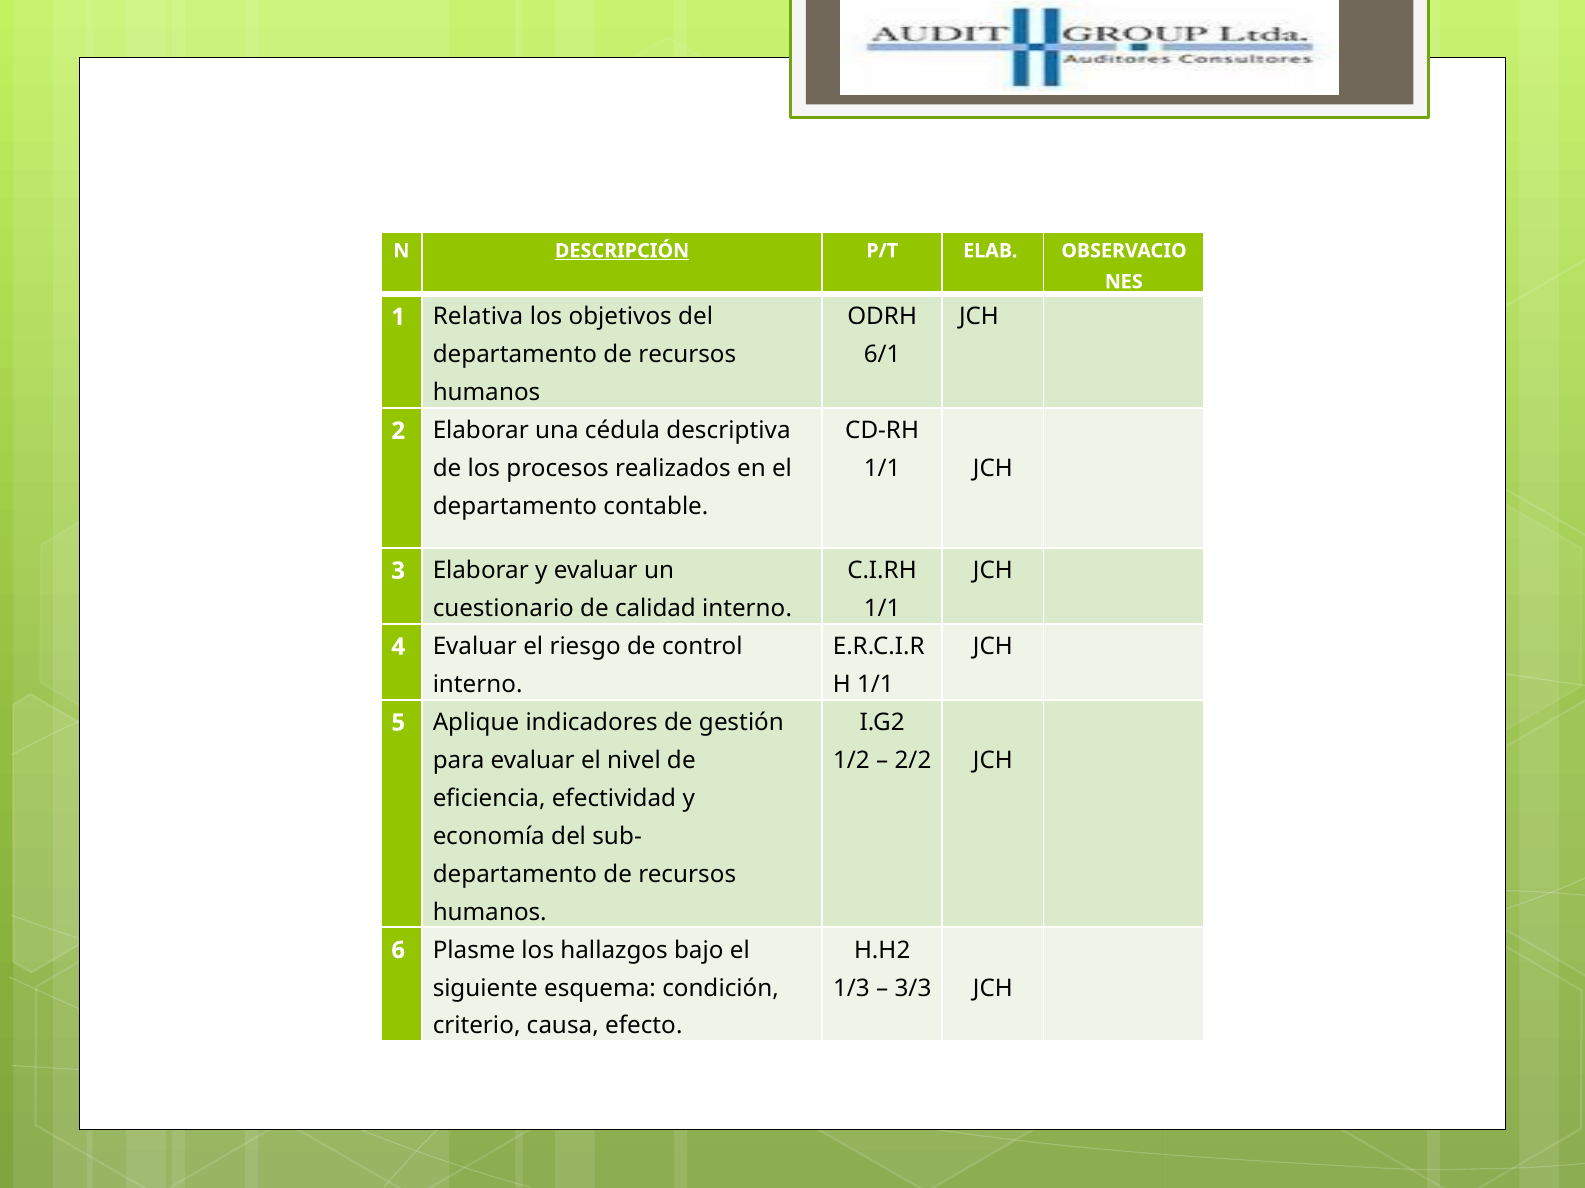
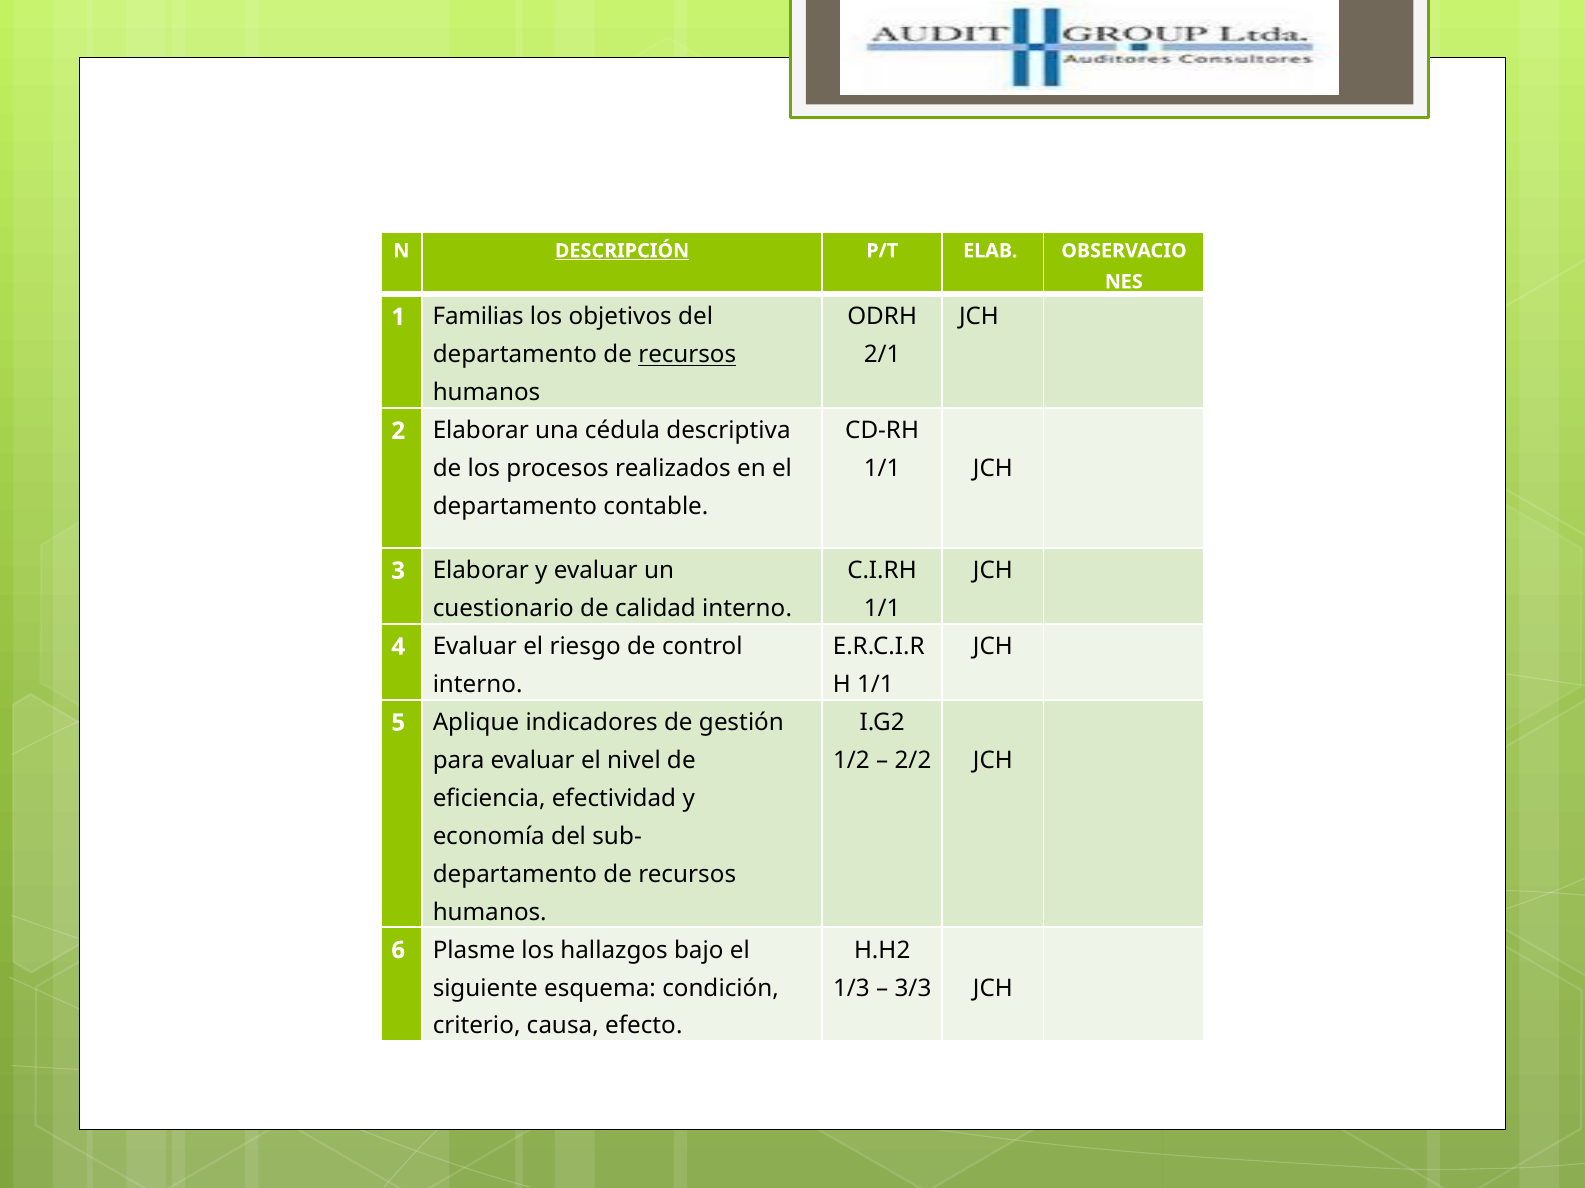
Relativa: Relativa -> Familias
recursos at (687, 355) underline: none -> present
6/1: 6/1 -> 2/1
